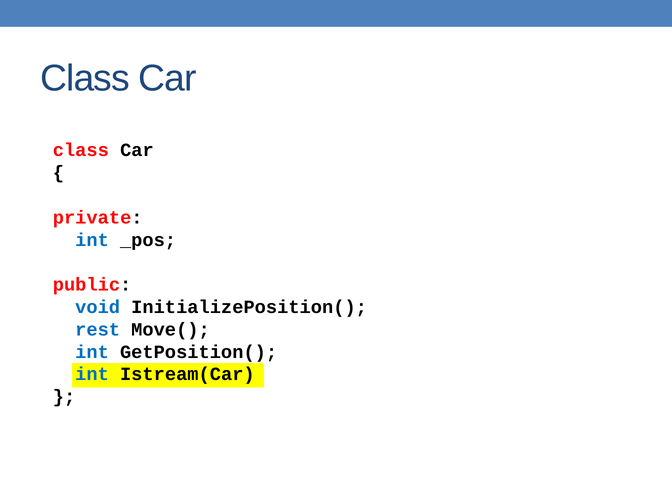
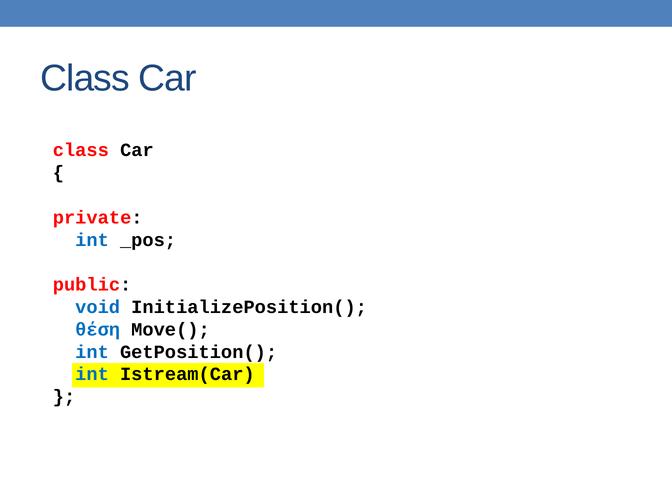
rest: rest -> θέση
